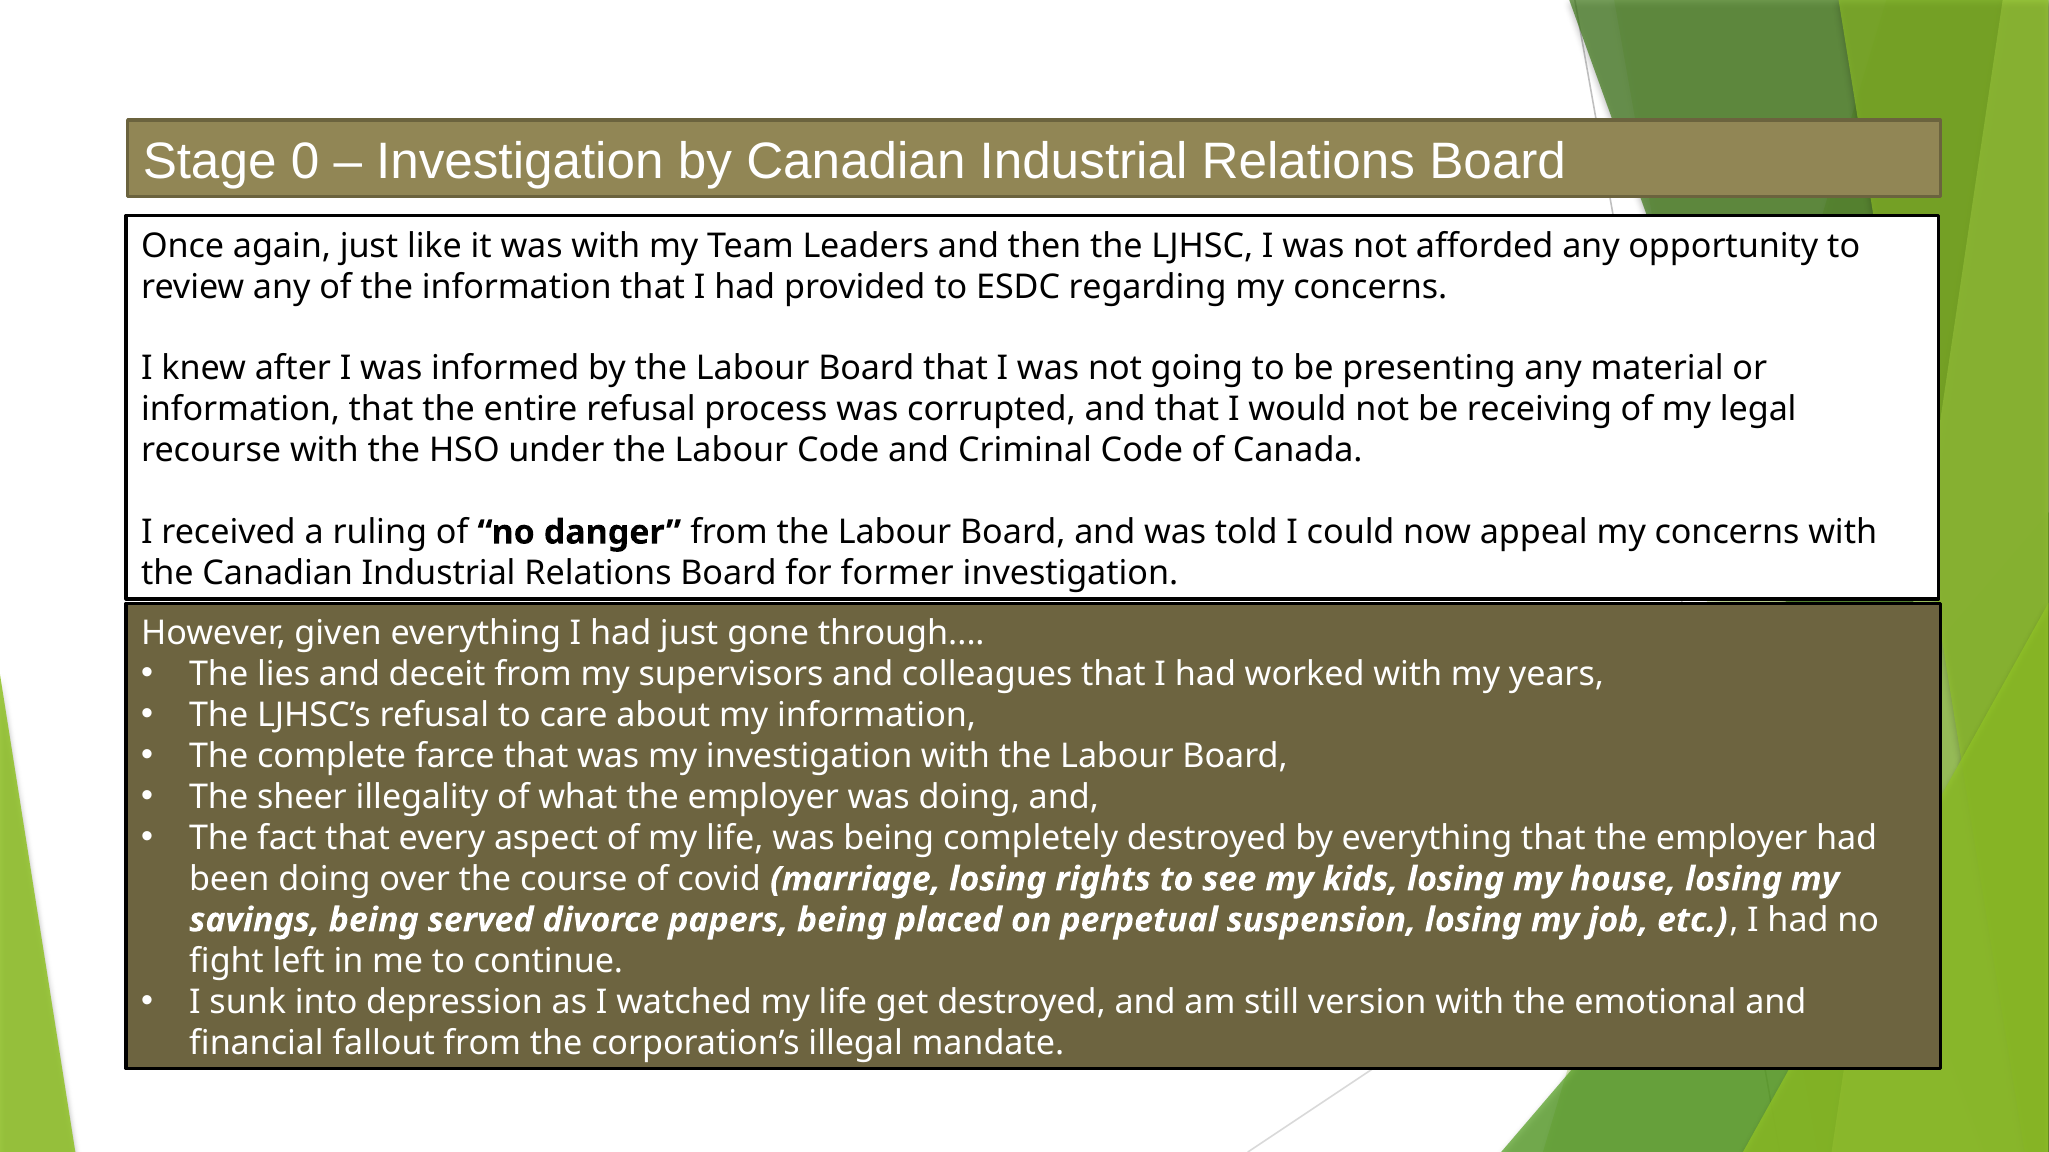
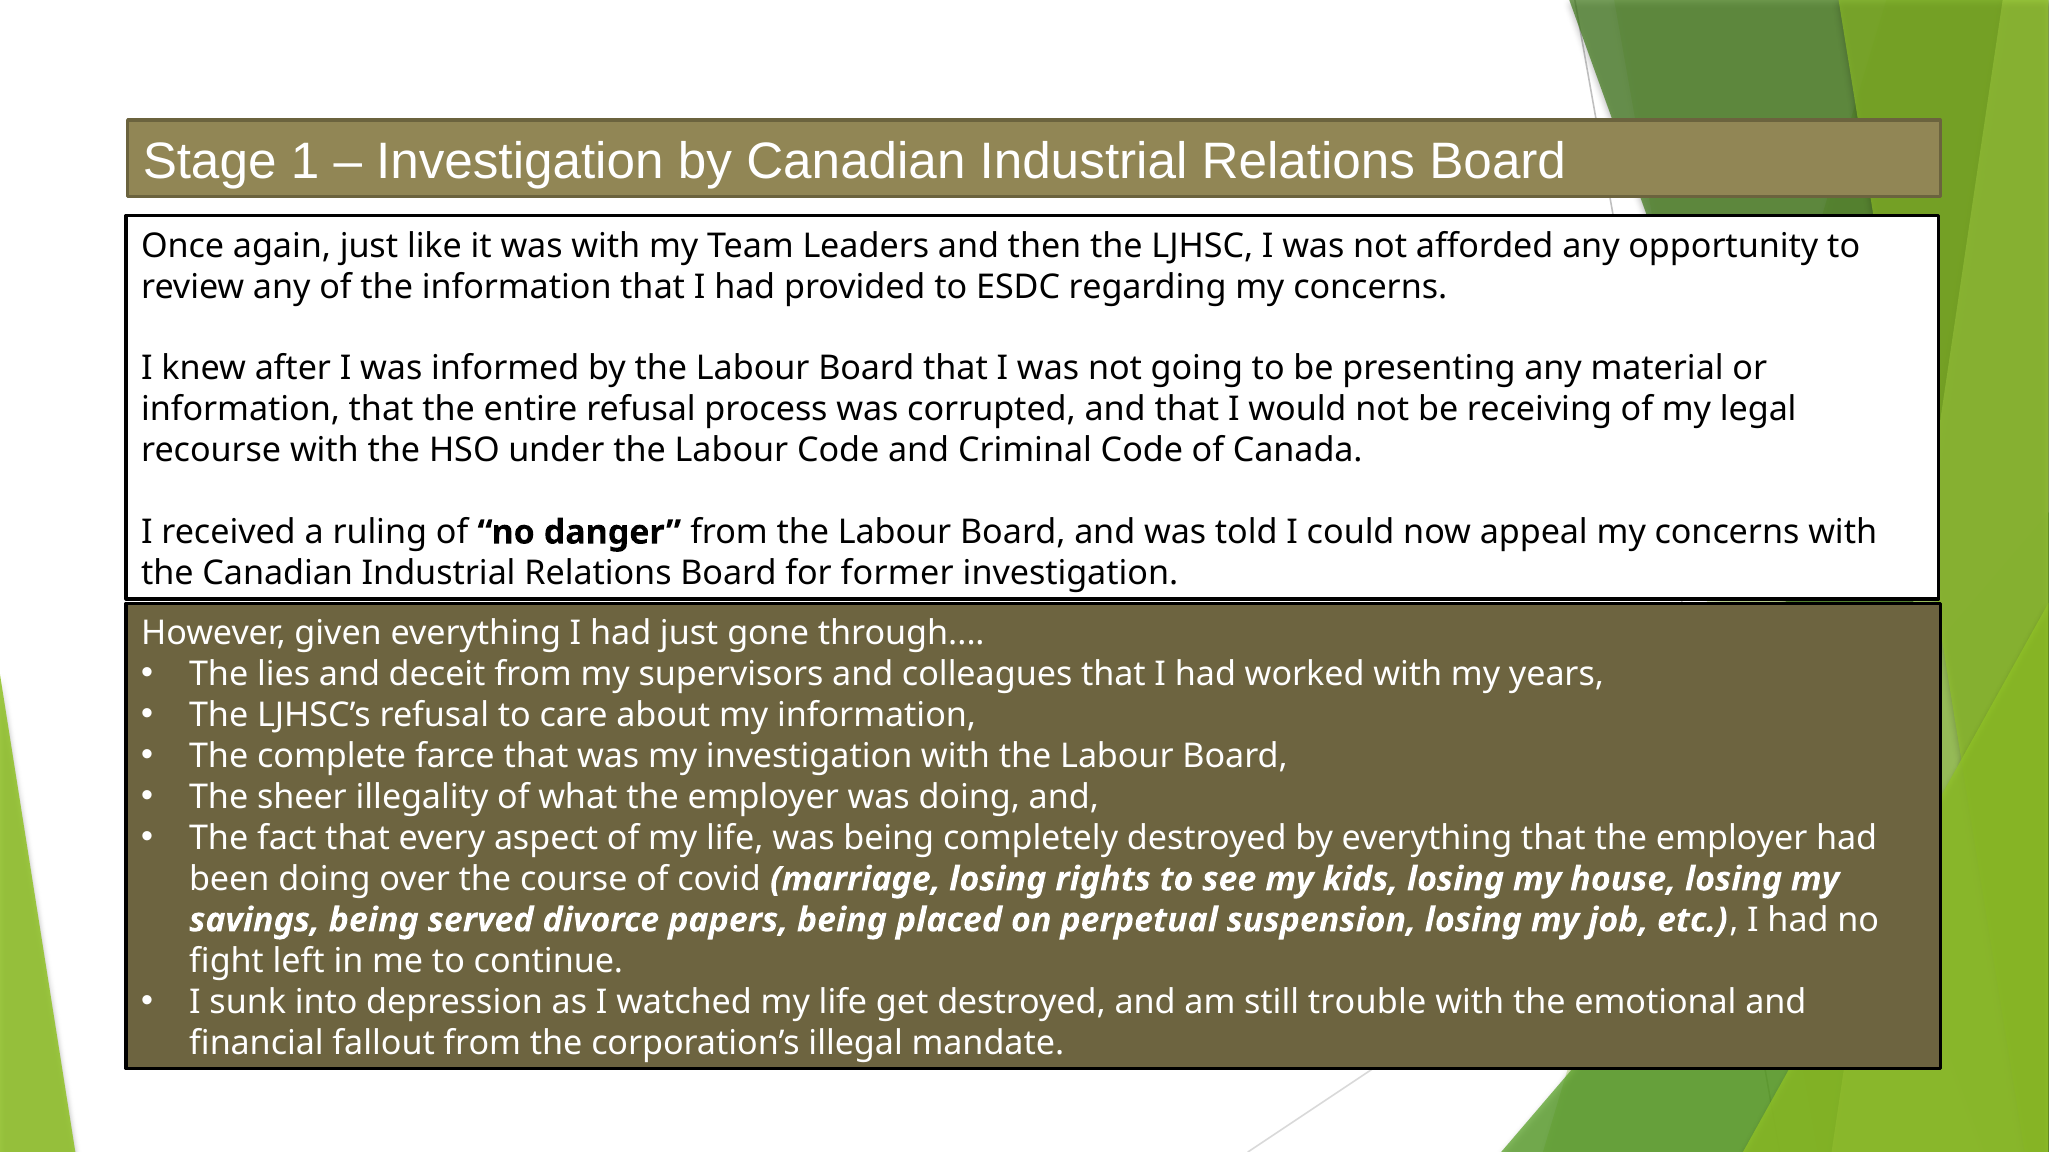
0: 0 -> 1
version: version -> trouble
